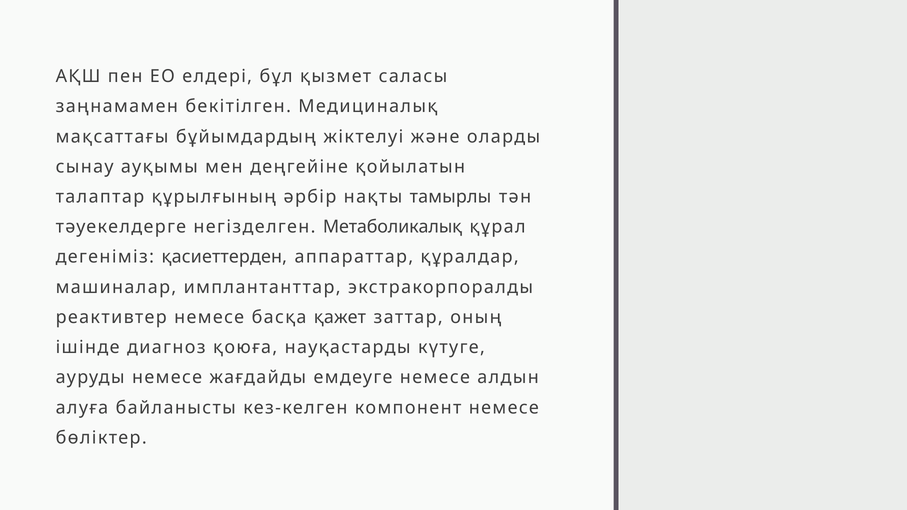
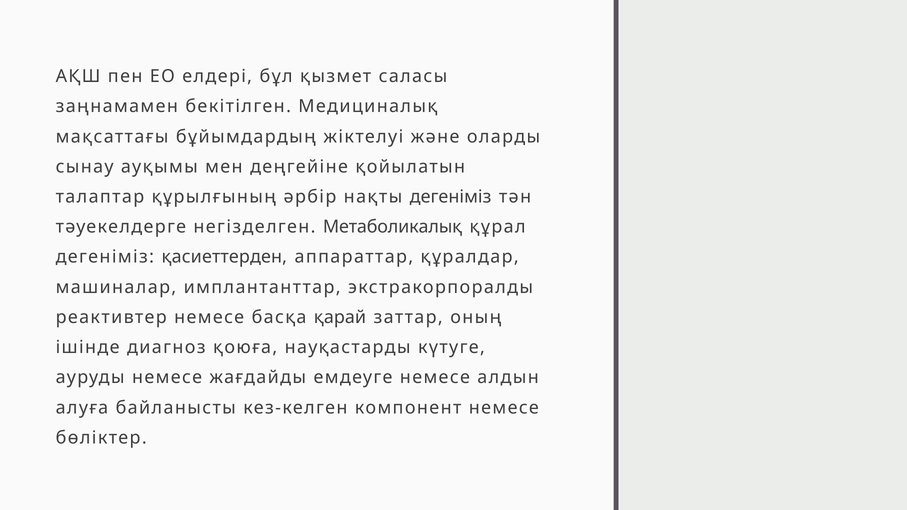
нақты тамырлы: тамырлы -> дегеніміз
қажет: қажет -> қарай
